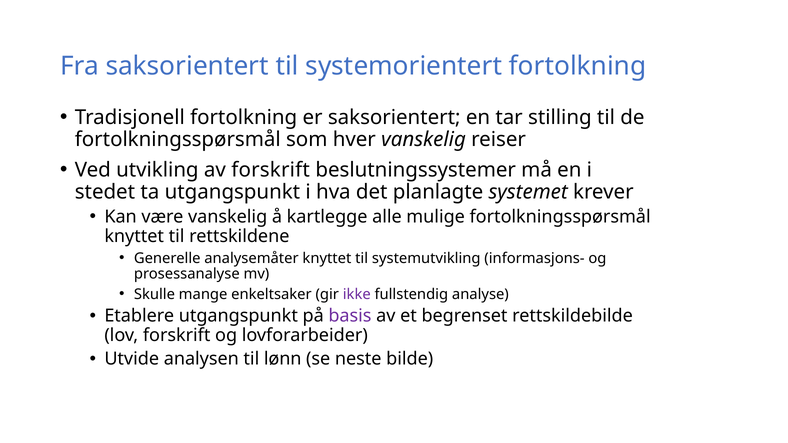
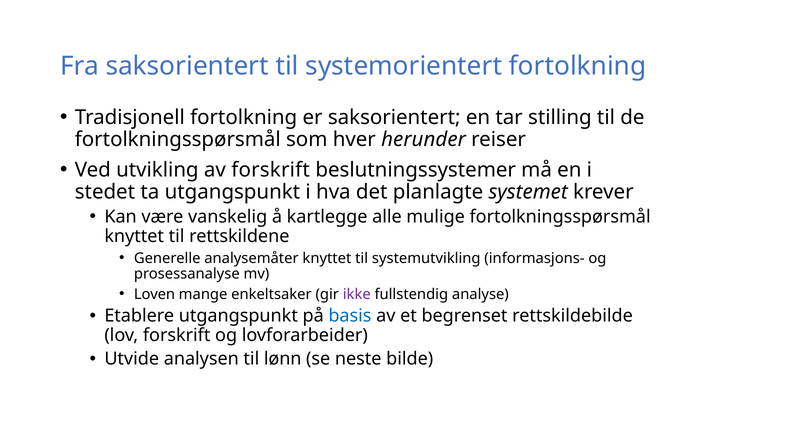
hver vanskelig: vanskelig -> herunder
Skulle: Skulle -> Loven
basis colour: purple -> blue
